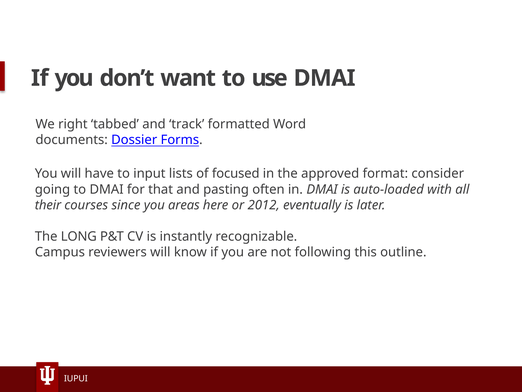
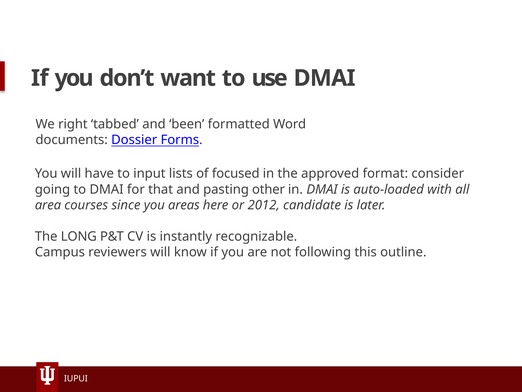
track: track -> been
often: often -> other
their: their -> area
eventually: eventually -> candidate
